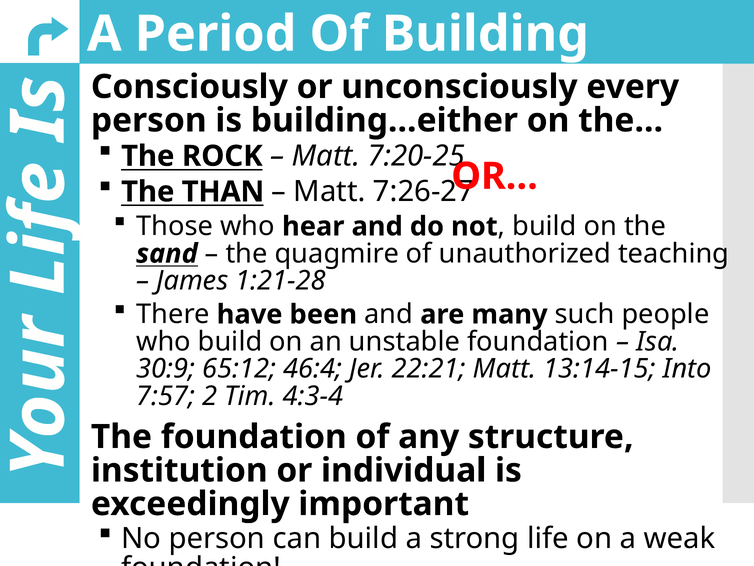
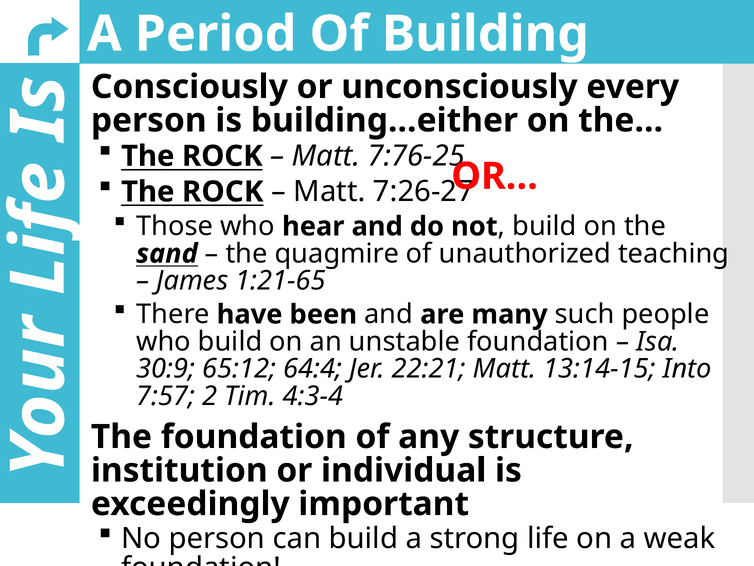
7:20-25: 7:20-25 -> 7:76-25
THAN at (223, 192): THAN -> ROCK
1:21-28: 1:21-28 -> 1:21-65
46:4: 46:4 -> 64:4
